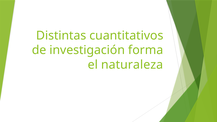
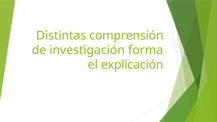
cuantitativos: cuantitativos -> comprensión
naturaleza: naturaleza -> explicación
